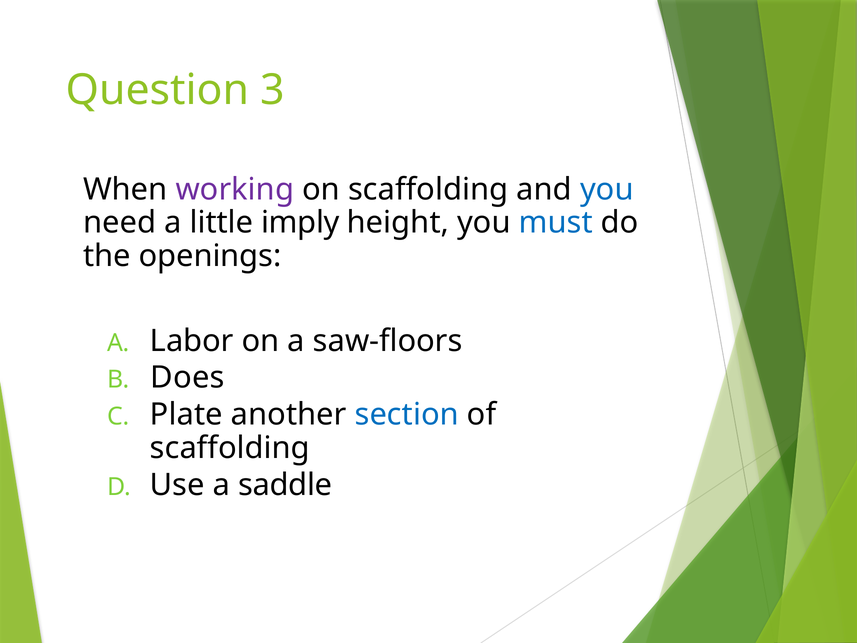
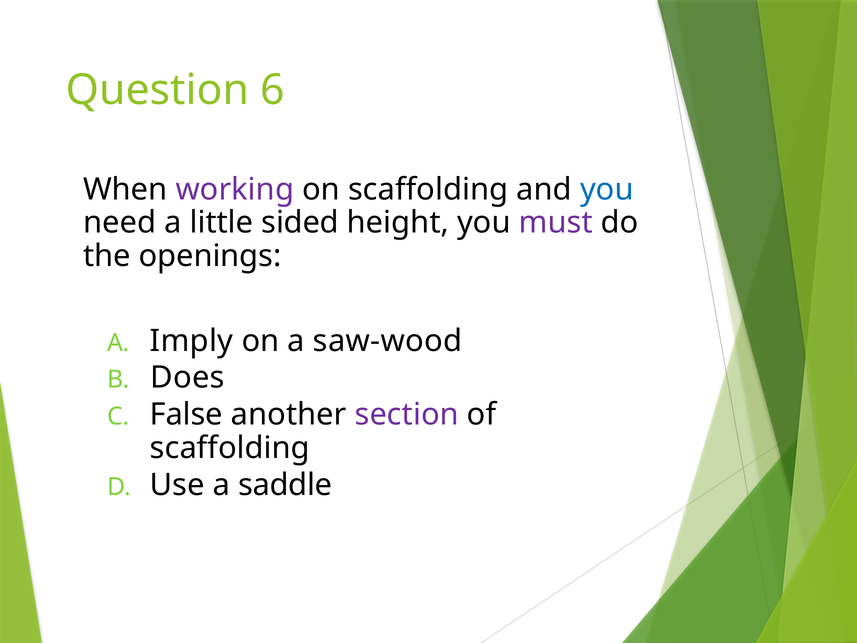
3: 3 -> 6
imply: imply -> sided
must colour: blue -> purple
Labor: Labor -> Imply
saw-floors: saw-floors -> saw-wood
Plate: Plate -> False
section colour: blue -> purple
